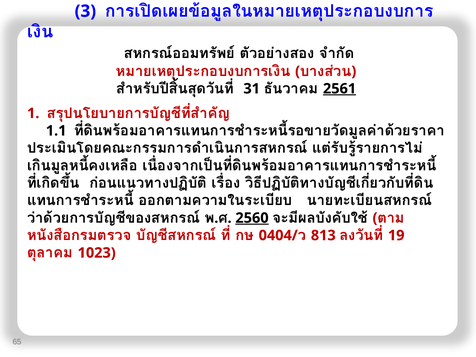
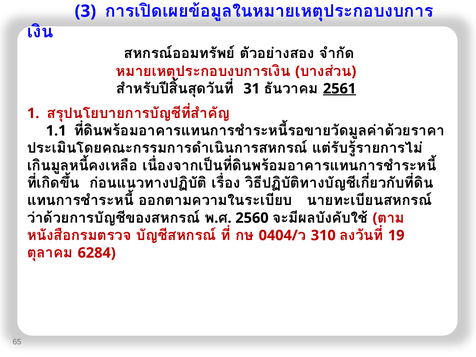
2560 underline: present -> none
813: 813 -> 310
1023: 1023 -> 6284
